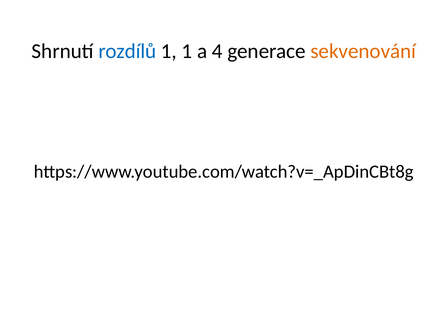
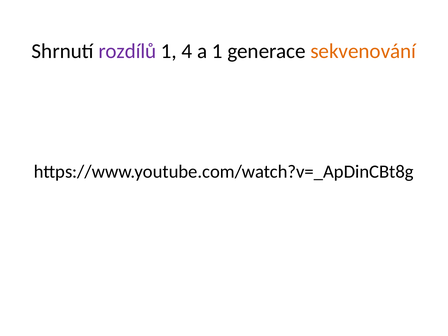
rozdílů colour: blue -> purple
1 1: 1 -> 4
a 4: 4 -> 1
